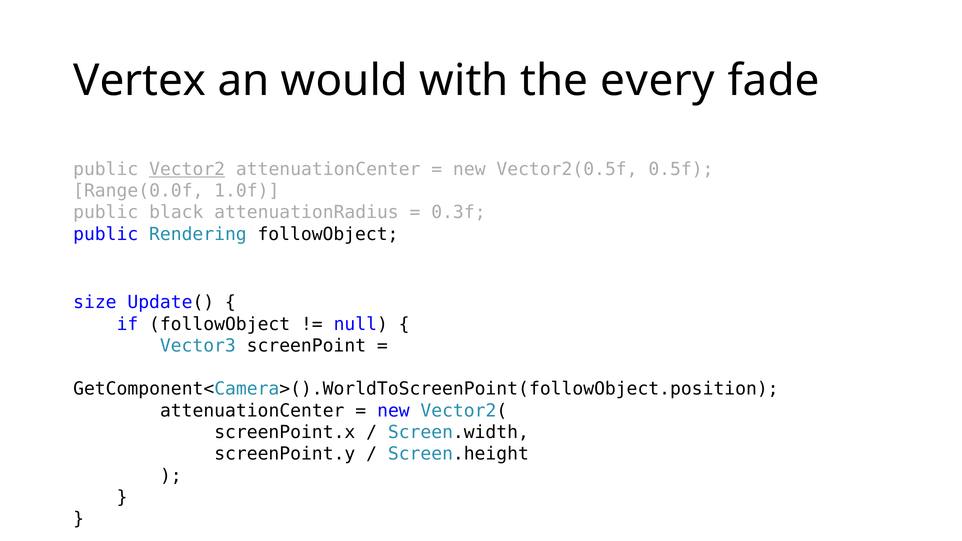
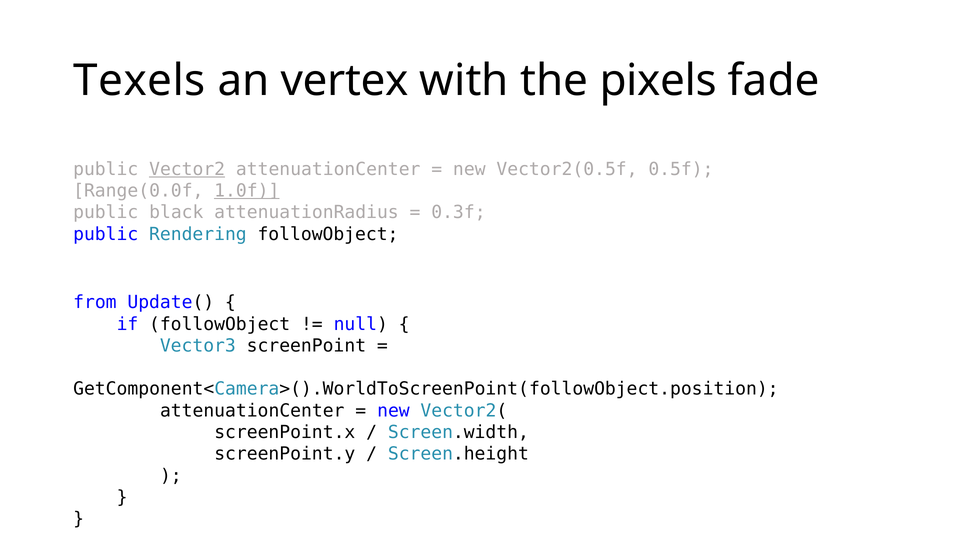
Vertex: Vertex -> Texels
would: would -> vertex
every: every -> pixels
1.0f underline: none -> present
size: size -> from
